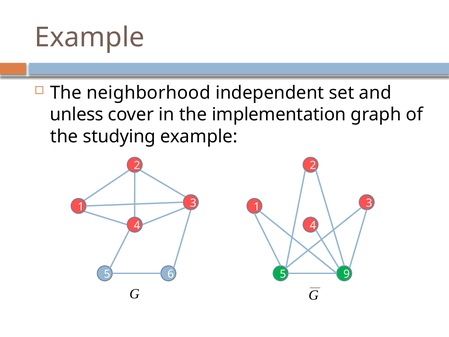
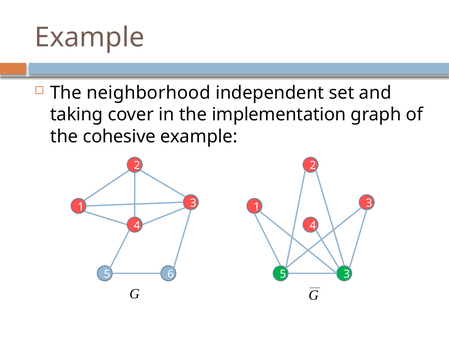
unless: unless -> taking
studying: studying -> cohesive
5 9: 9 -> 3
